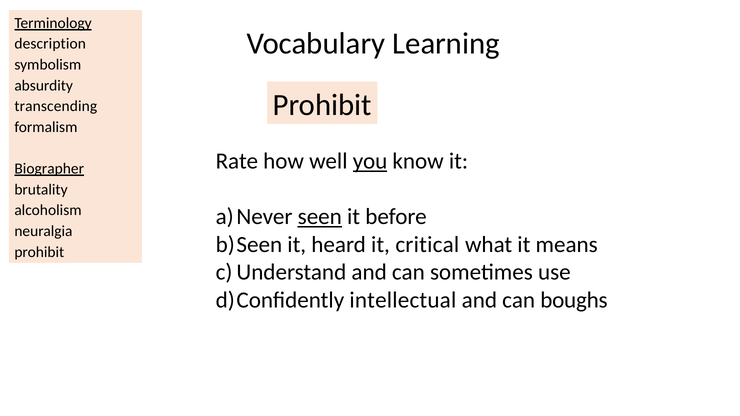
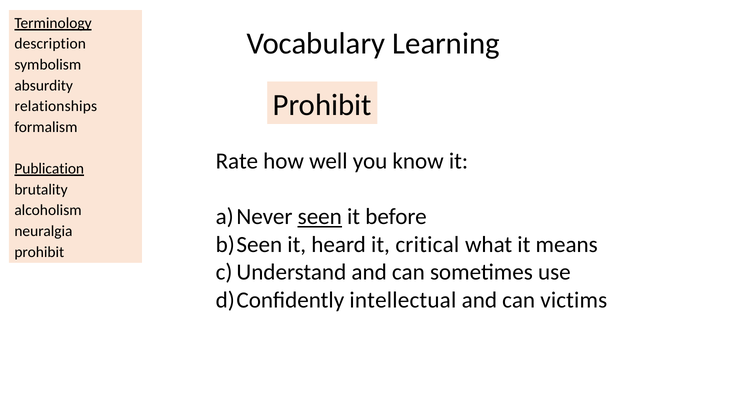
transcending: transcending -> relationships
you underline: present -> none
Biographer: Biographer -> Publication
boughs: boughs -> victims
